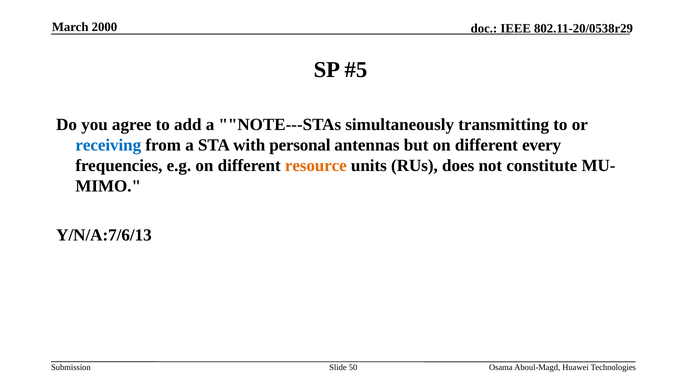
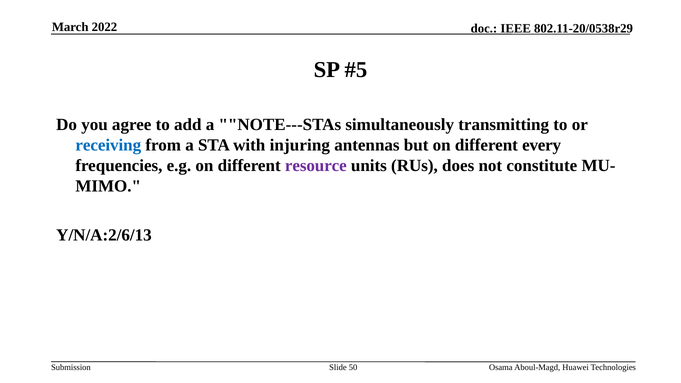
2000: 2000 -> 2022
personal: personal -> injuring
resource colour: orange -> purple
Y/N/A:7/6/13: Y/N/A:7/6/13 -> Y/N/A:2/6/13
